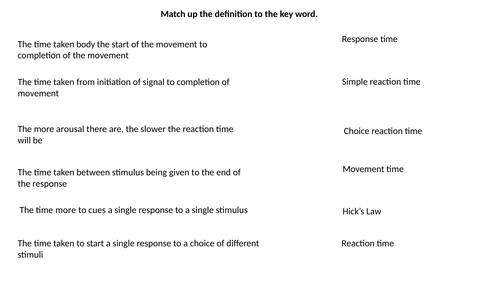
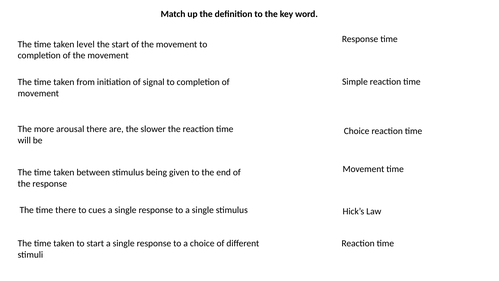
body: body -> level
time more: more -> there
